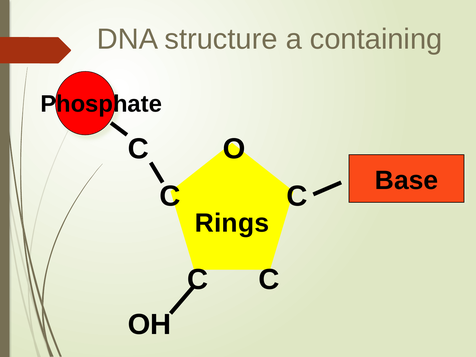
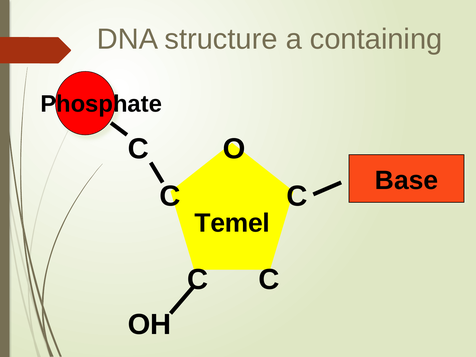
Rings: Rings -> Temel
